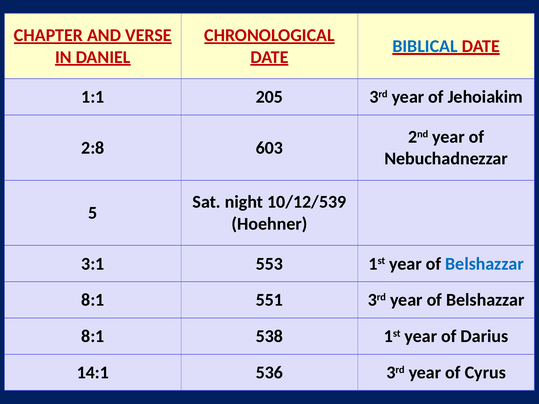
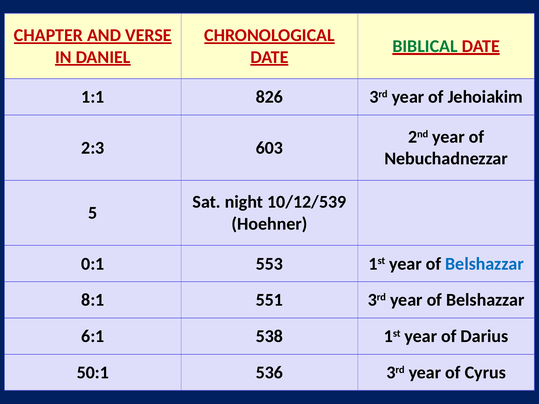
BIBLICAL colour: blue -> green
205: 205 -> 826
2:8: 2:8 -> 2:3
3:1: 3:1 -> 0:1
8:1 at (93, 336): 8:1 -> 6:1
14:1: 14:1 -> 50:1
